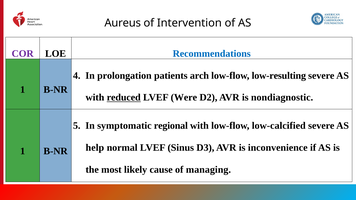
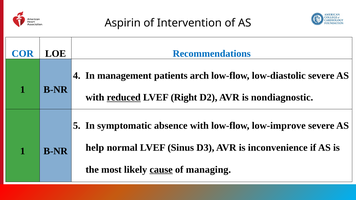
Aureus: Aureus -> Aspirin
COR colour: purple -> blue
prolongation: prolongation -> management
low-resulting: low-resulting -> low-diastolic
Were: Were -> Right
regional: regional -> absence
low-calcified: low-calcified -> low-improve
cause underline: none -> present
